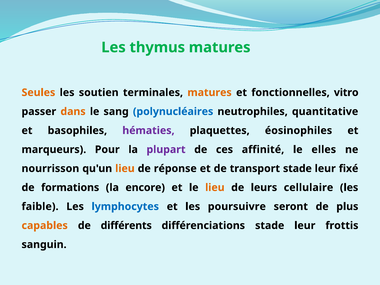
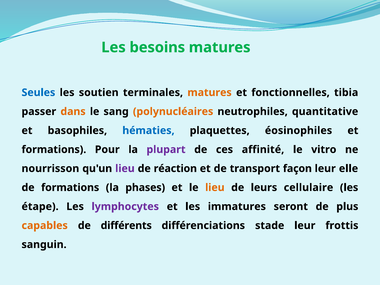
thymus: thymus -> besoins
Seules colour: orange -> blue
vitro: vitro -> tibia
polynucléaires colour: blue -> orange
hématies colour: purple -> blue
marqueurs at (54, 150): marqueurs -> formations
elles: elles -> vitro
lieu at (125, 169) colour: orange -> purple
réponse: réponse -> réaction
transport stade: stade -> façon
fixé: fixé -> elle
encore: encore -> phases
faible: faible -> étape
lymphocytes colour: blue -> purple
poursuivre: poursuivre -> immatures
